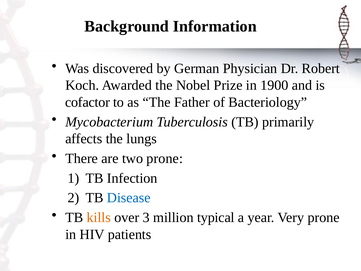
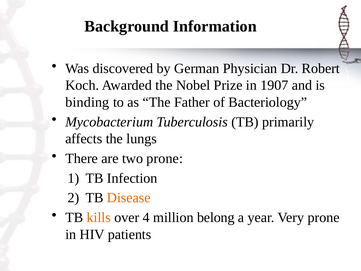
1900: 1900 -> 1907
cofactor: cofactor -> binding
Disease colour: blue -> orange
3: 3 -> 4
typical: typical -> belong
